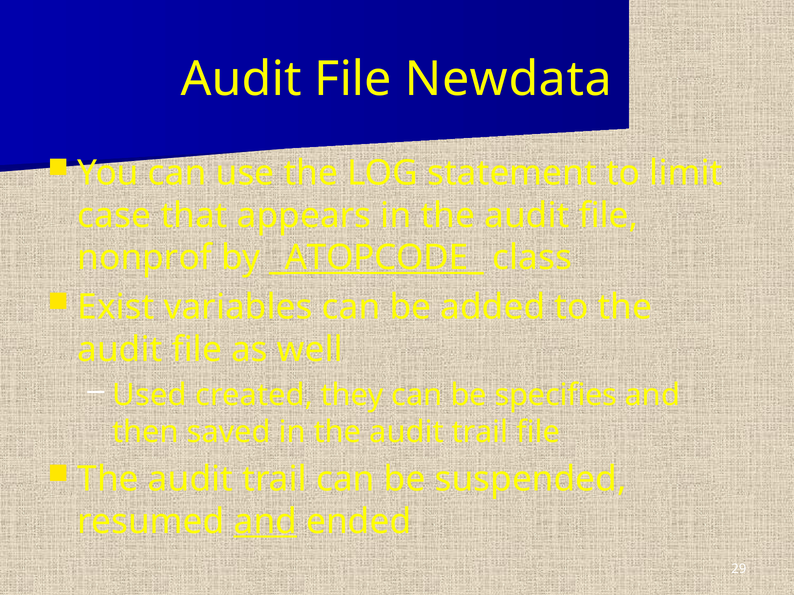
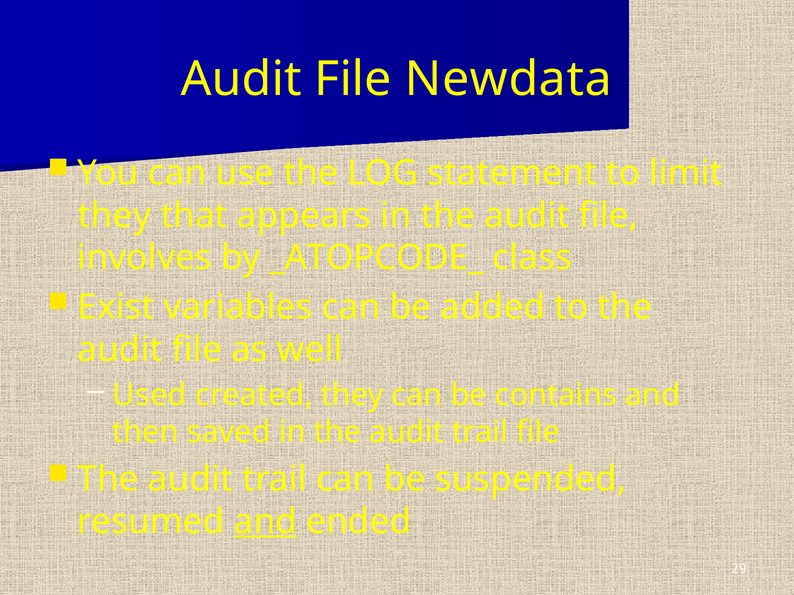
case at (114, 216): case -> they
nonprof: nonprof -> involves
_ATOPCODE_ underline: present -> none
specifies: specifies -> contains
